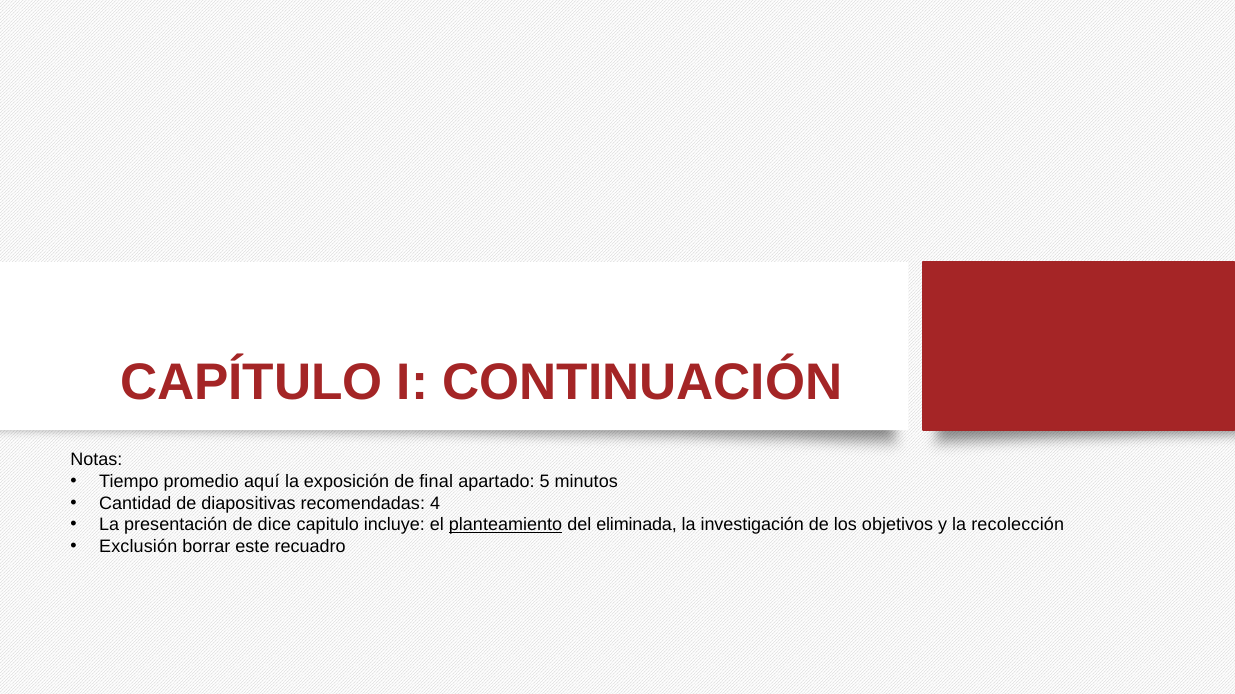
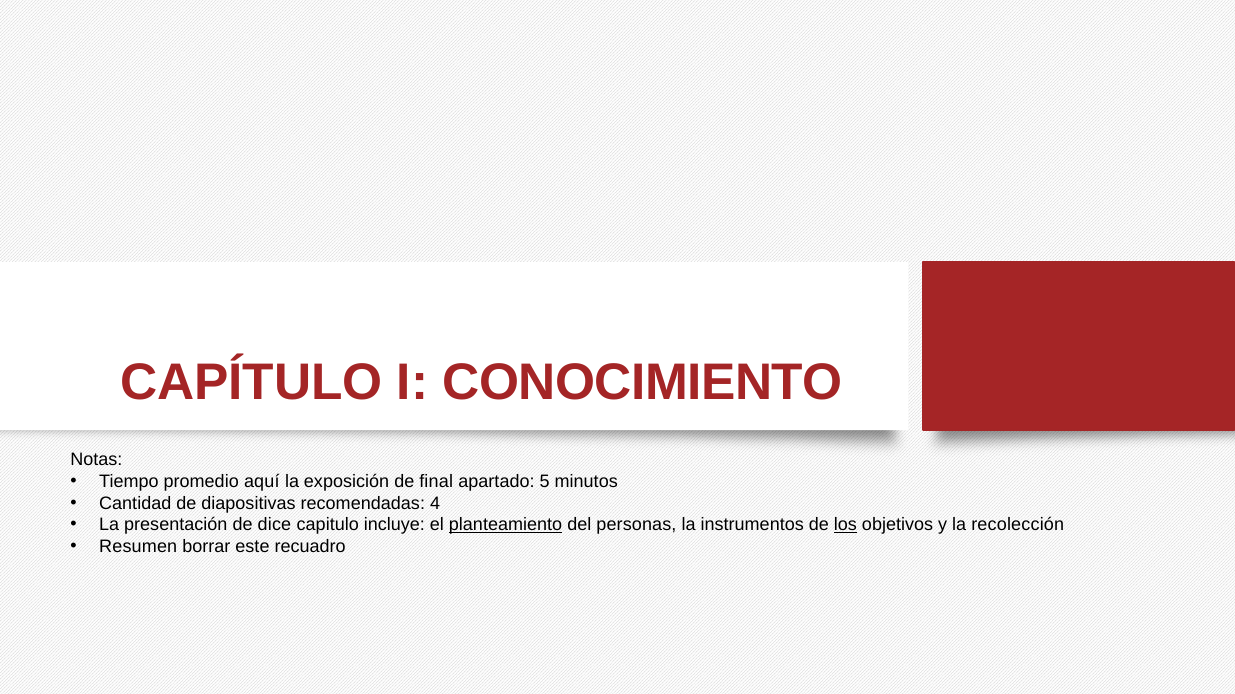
CONTINUACIÓN: CONTINUACIÓN -> CONOCIMIENTO
eliminada: eliminada -> personas
investigación: investigación -> instrumentos
los underline: none -> present
Exclusión: Exclusión -> Resumen
